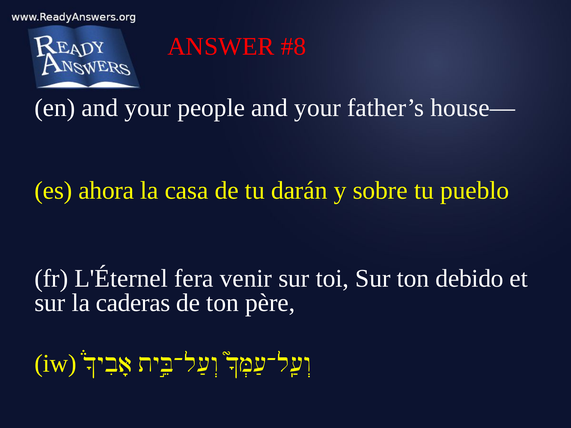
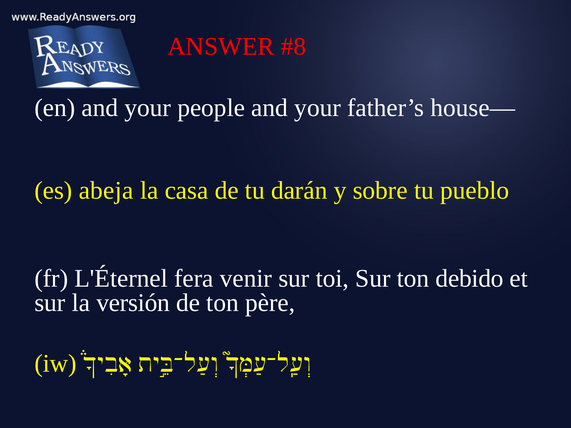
ahora: ahora -> abeja
caderas: caderas -> versión
